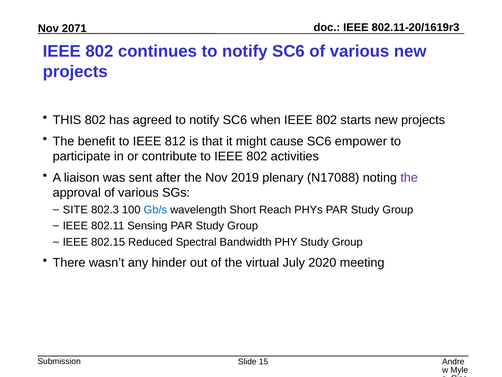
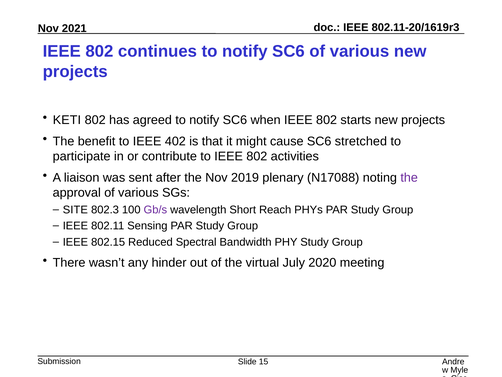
2071: 2071 -> 2021
THIS: THIS -> KETI
812: 812 -> 402
empower: empower -> stretched
Gb/s colour: blue -> purple
